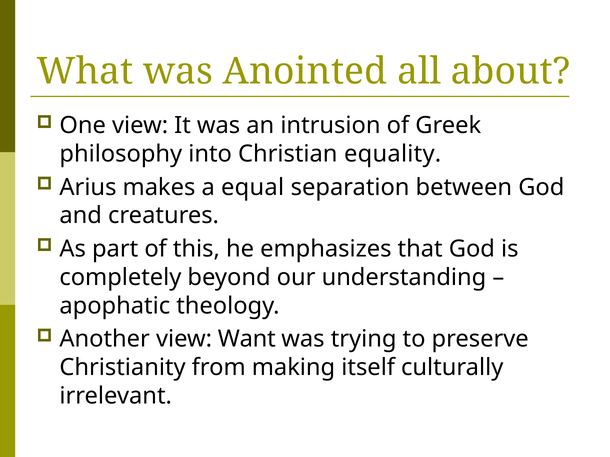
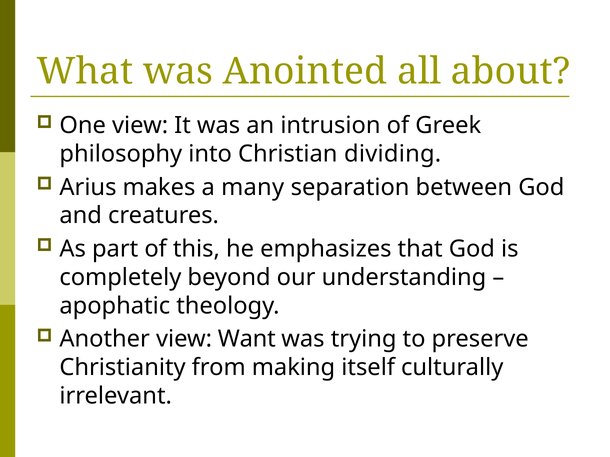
equality: equality -> dividing
equal: equal -> many
